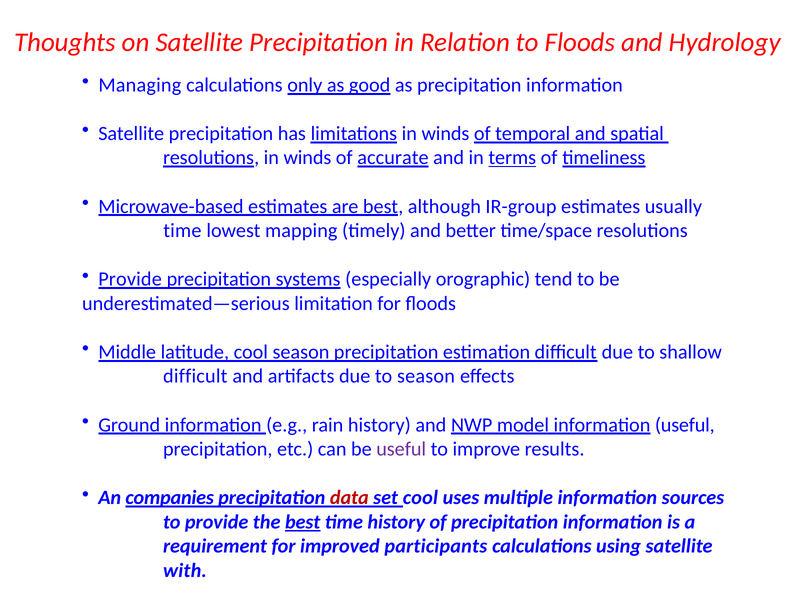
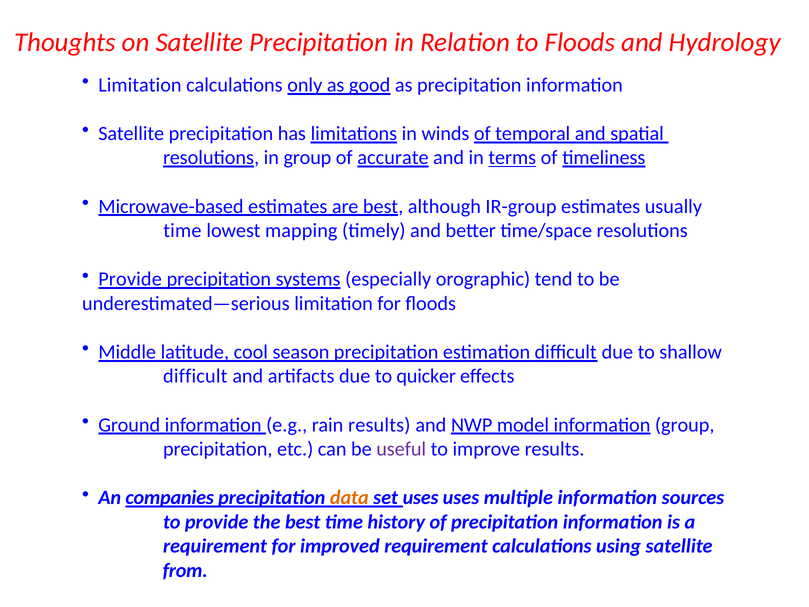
Managing at (140, 85): Managing -> Limitation
resolutions in winds: winds -> group
to season: season -> quicker
rain history: history -> results
information useful: useful -> group
data colour: red -> orange
set cool: cool -> uses
best at (303, 522) underline: present -> none
improved participants: participants -> requirement
with: with -> from
